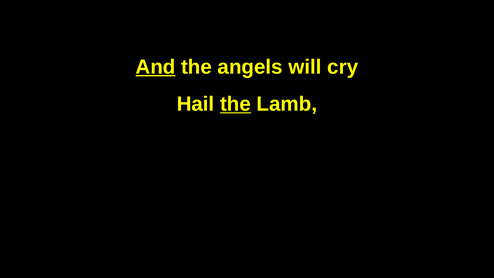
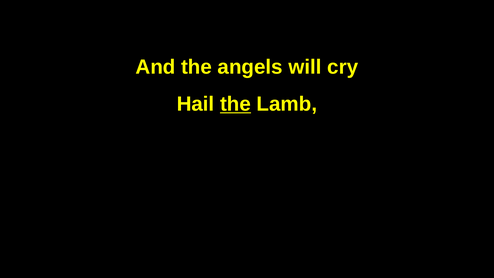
And underline: present -> none
